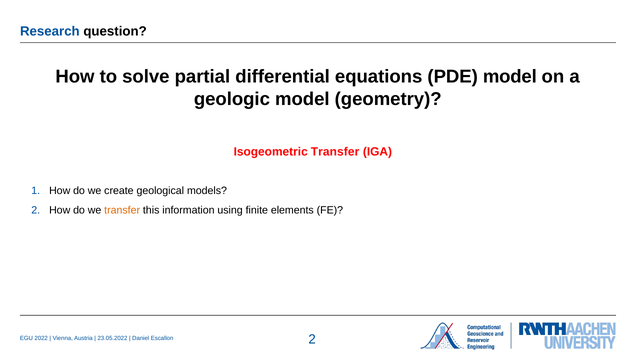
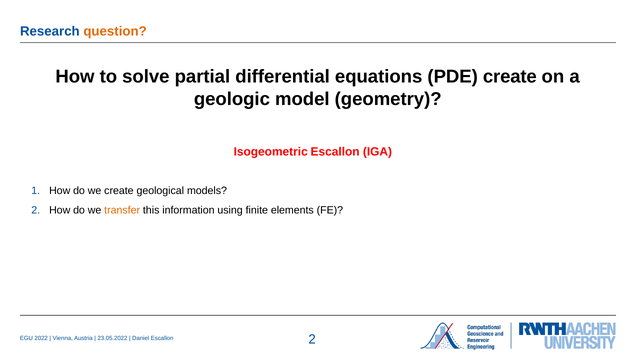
question colour: black -> orange
PDE model: model -> create
Isogeometric Transfer: Transfer -> Escallon
